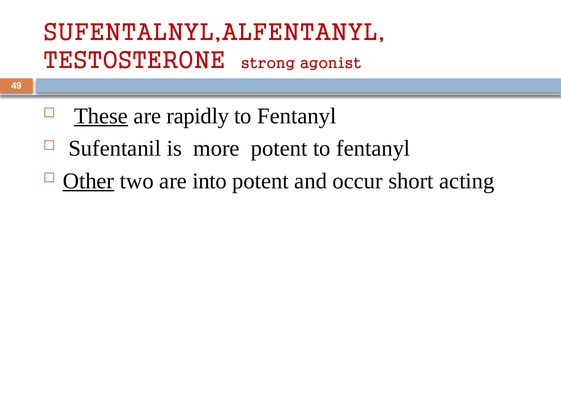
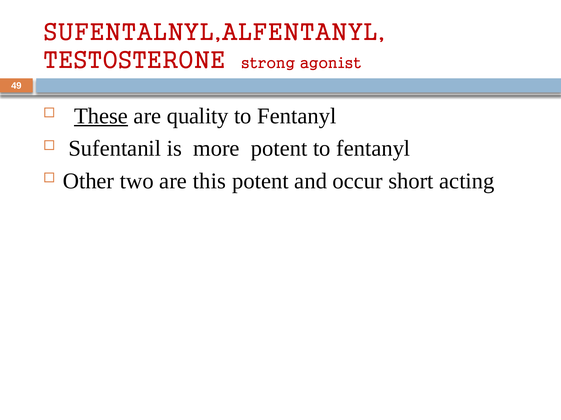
rapidly: rapidly -> quality
Other underline: present -> none
into: into -> this
